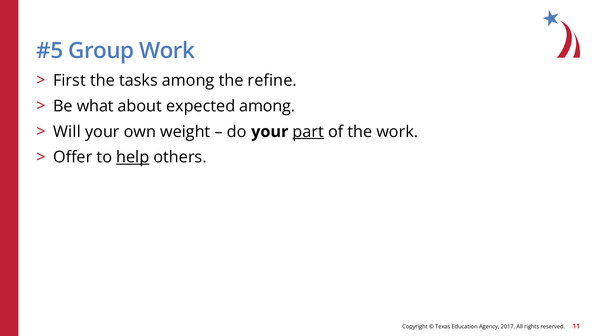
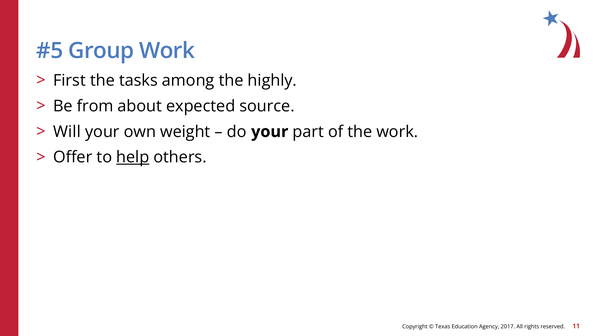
refine: refine -> highly
what: what -> from
expected among: among -> source
part underline: present -> none
